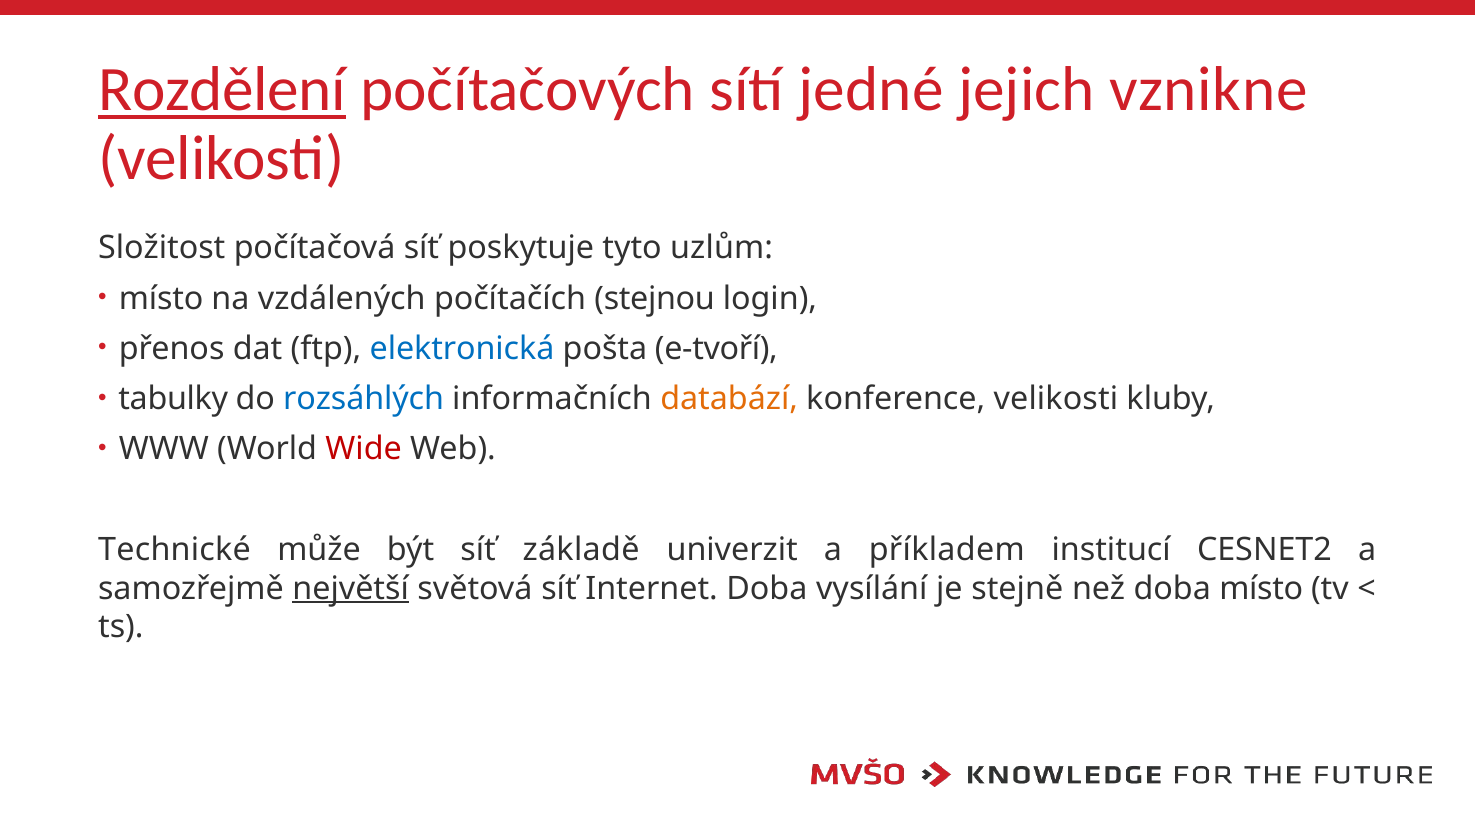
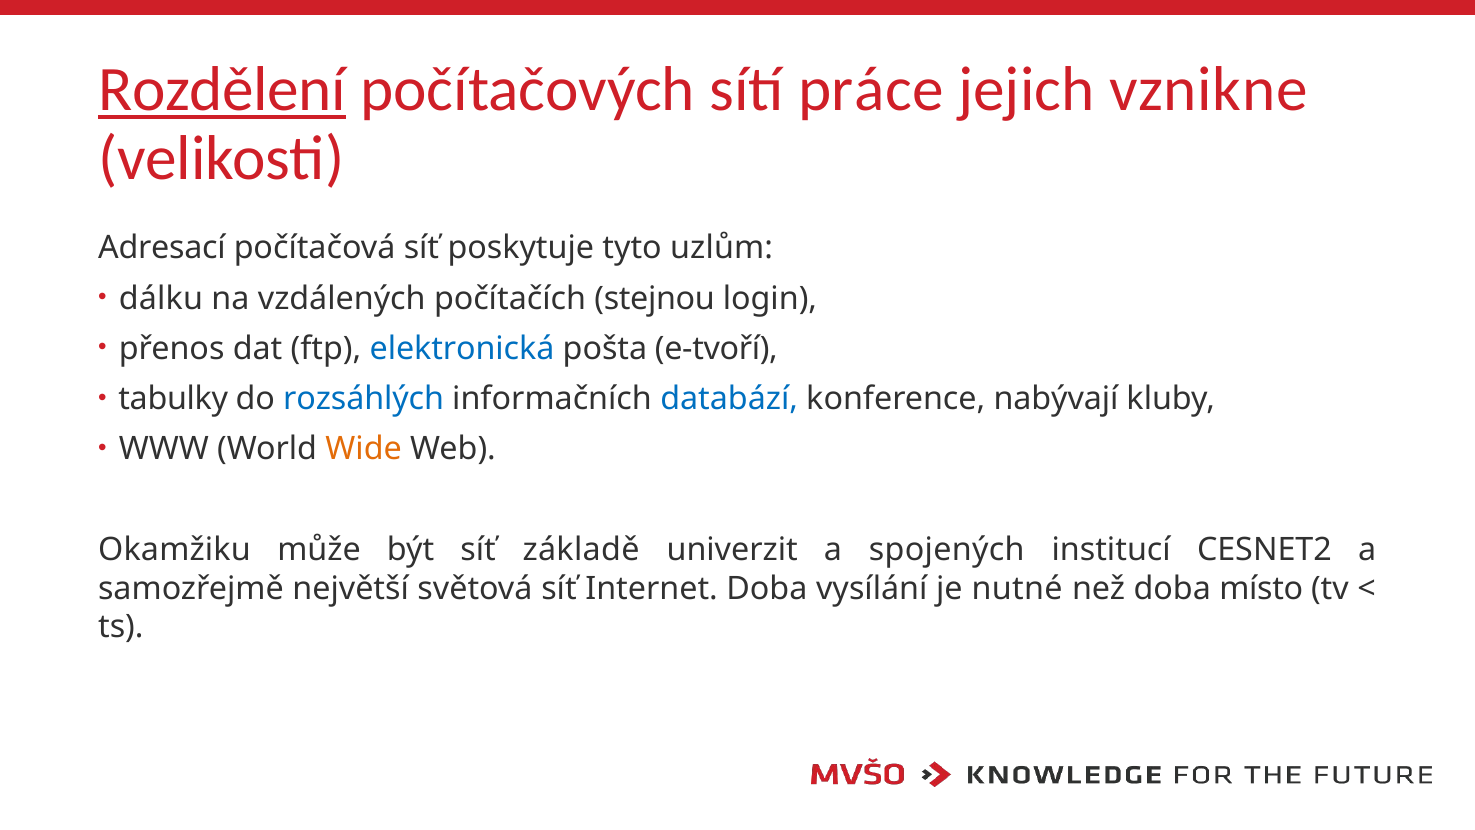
jedné: jedné -> práce
Složitost: Složitost -> Adresací
místo at (161, 298): místo -> dálku
databází colour: orange -> blue
konference velikosti: velikosti -> nabývají
Wide colour: red -> orange
Technické: Technické -> Okamžiku
příkladem: příkladem -> spojených
největší underline: present -> none
stejně: stejně -> nutné
